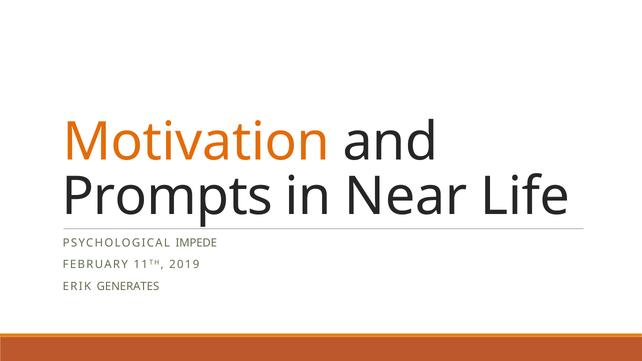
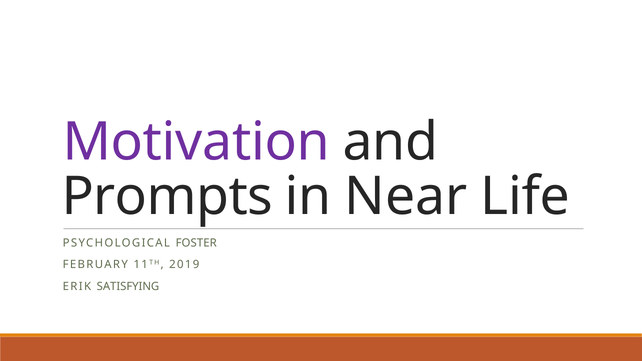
Motivation colour: orange -> purple
IMPEDE: IMPEDE -> FOSTER
GENERATES: GENERATES -> SATISFYING
